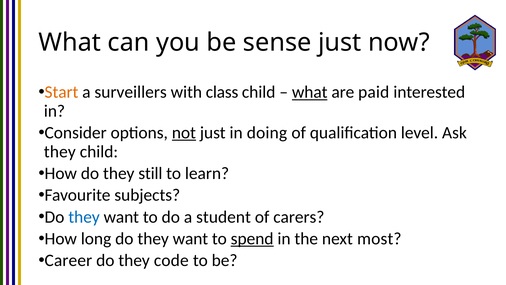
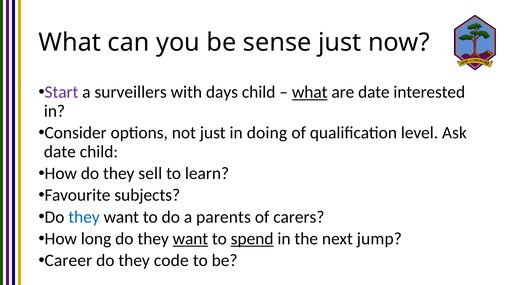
Start colour: orange -> purple
class: class -> days
are paid: paid -> date
not underline: present -> none
they at (60, 151): they -> date
still: still -> sell
student: student -> parents
want at (190, 238) underline: none -> present
most: most -> jump
